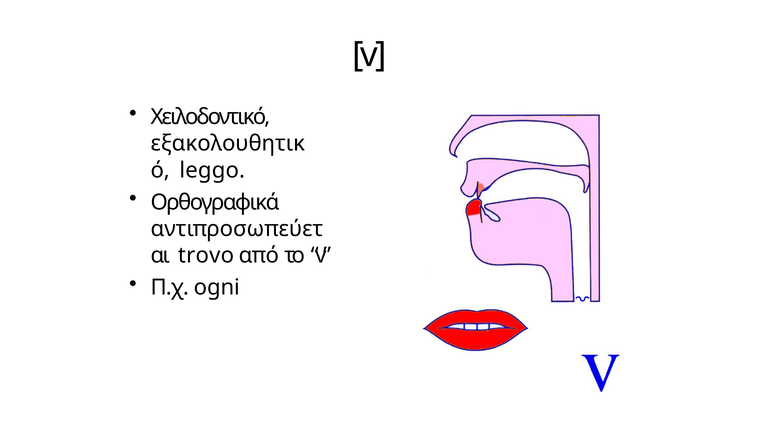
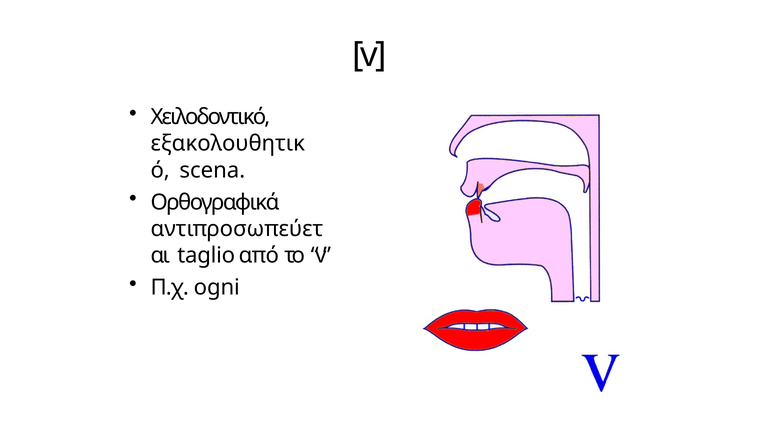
leggo: leggo -> scena
trovo: trovo -> taglio
